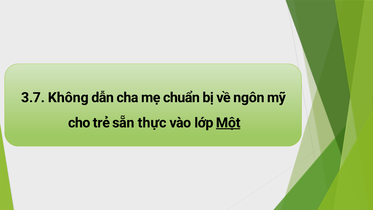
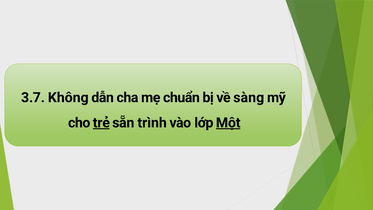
ngôn: ngôn -> sàng
trẻ underline: none -> present
thực: thực -> trình
